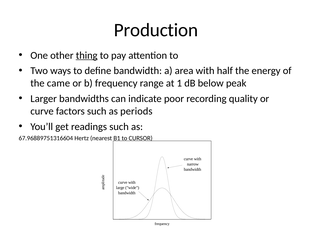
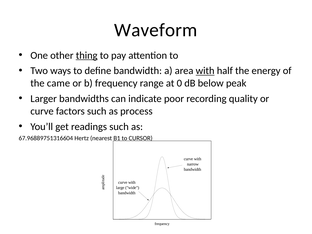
Production: Production -> Waveform
with at (205, 71) underline: none -> present
1: 1 -> 0
periods: periods -> process
